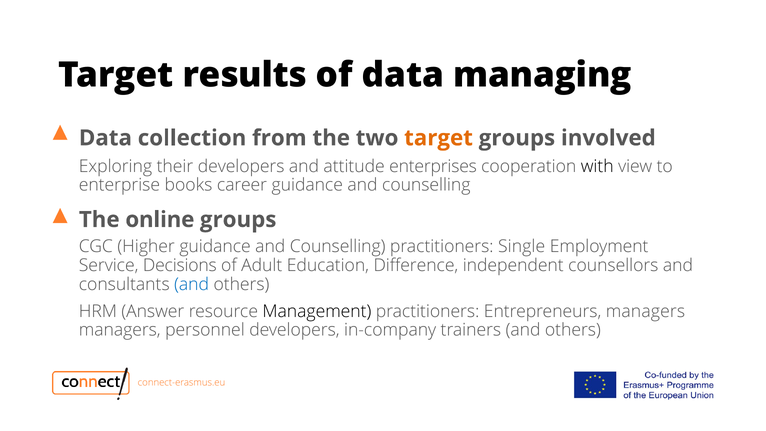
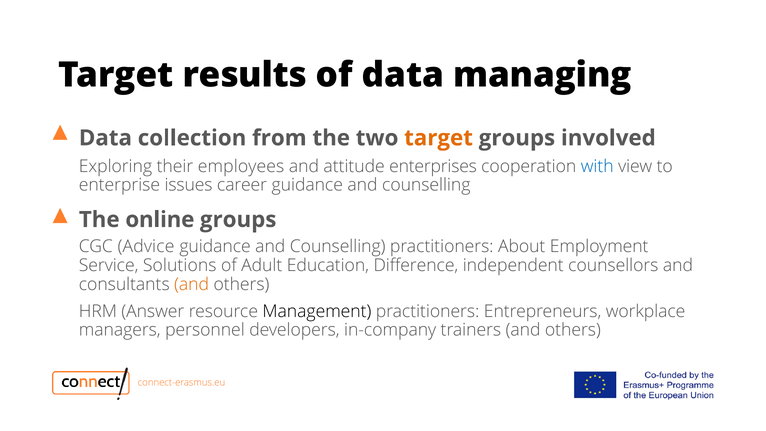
their developers: developers -> employees
with colour: black -> blue
books: books -> issues
Higher: Higher -> Advice
Single: Single -> About
Decisions: Decisions -> Solutions
and at (192, 284) colour: blue -> orange
Entrepreneurs managers: managers -> workplace
